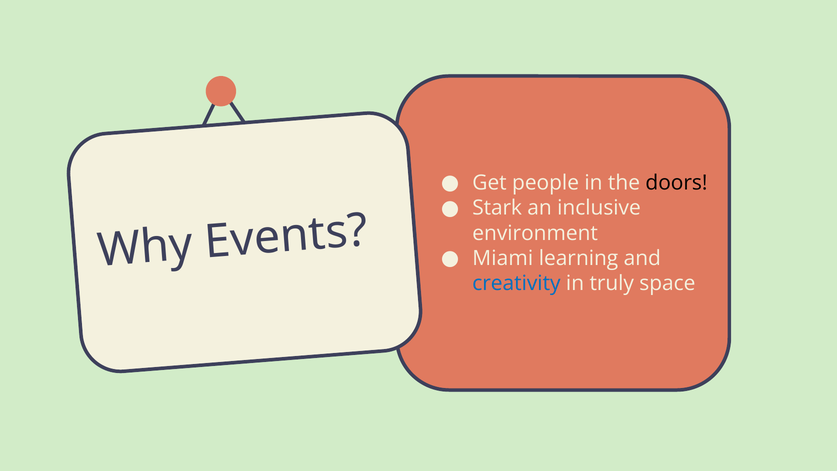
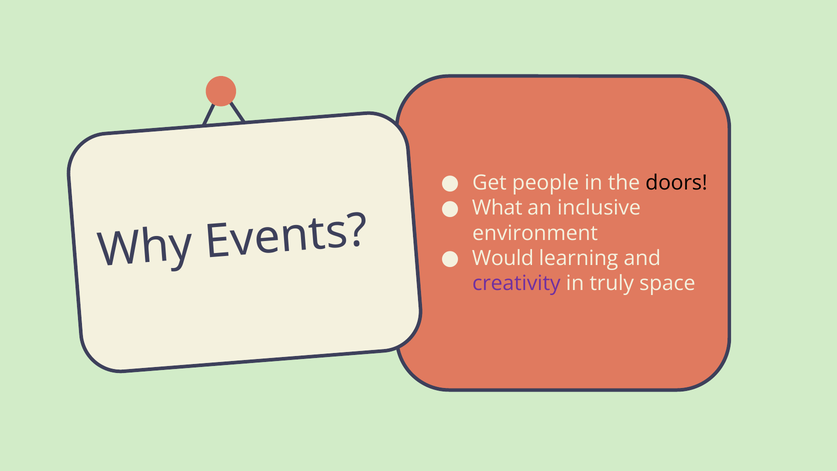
Stark: Stark -> What
Miami: Miami -> Would
creativity colour: blue -> purple
